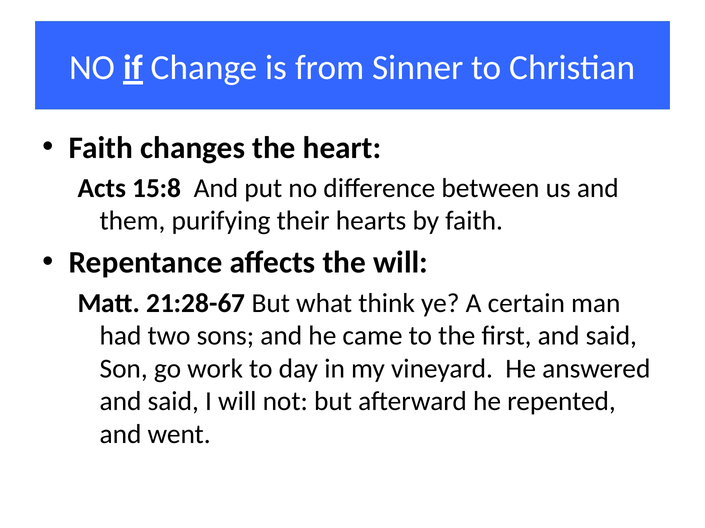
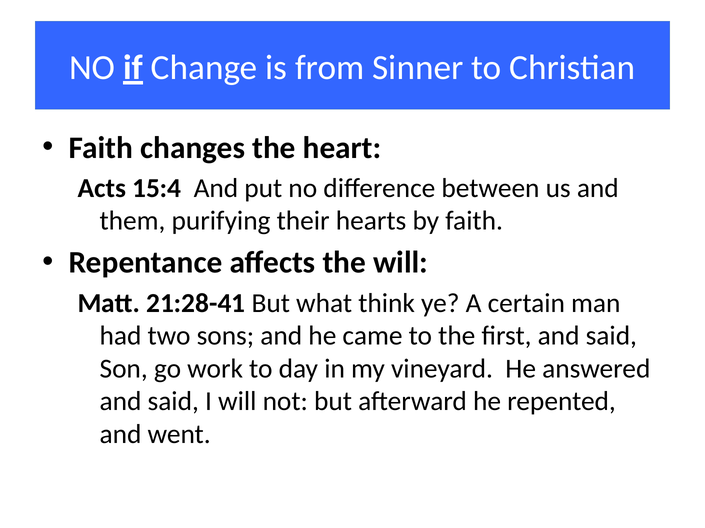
15:8: 15:8 -> 15:4
21:28-67: 21:28-67 -> 21:28-41
